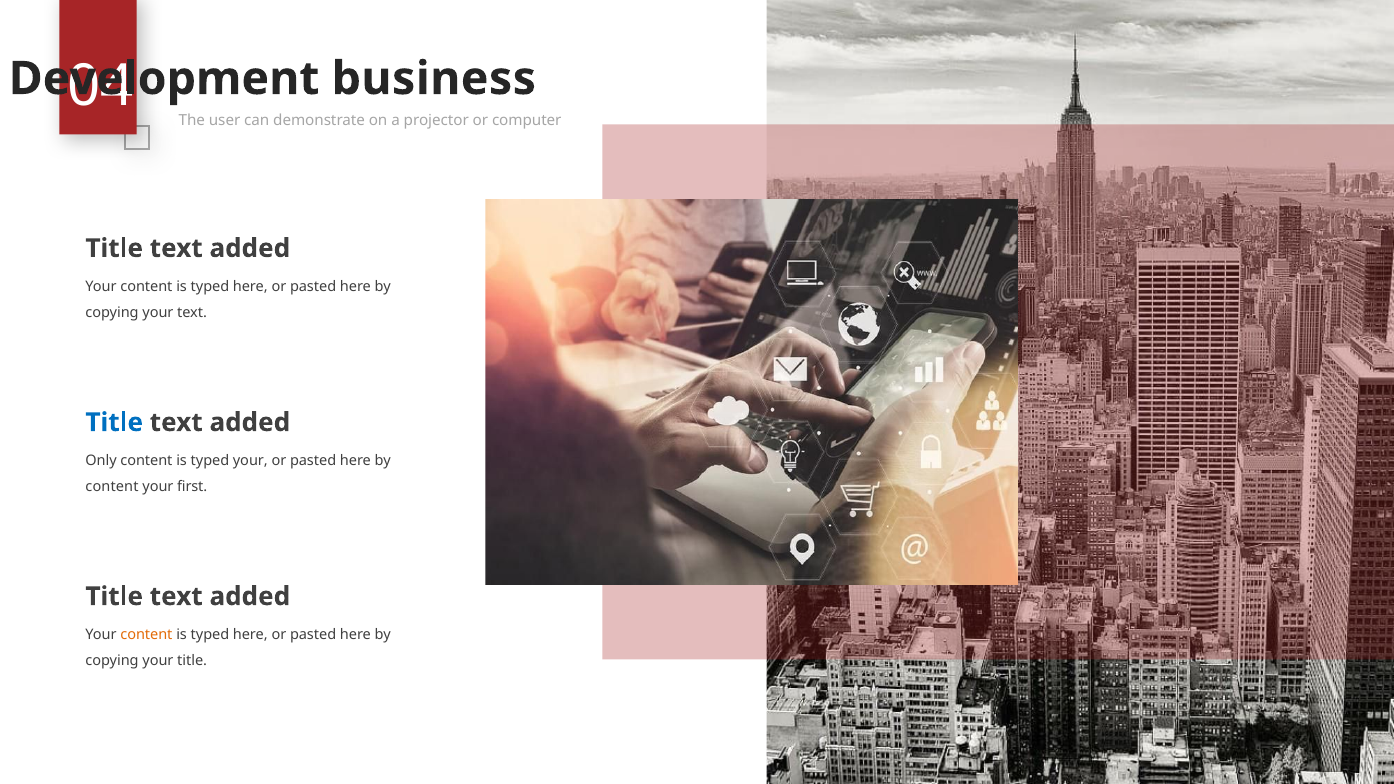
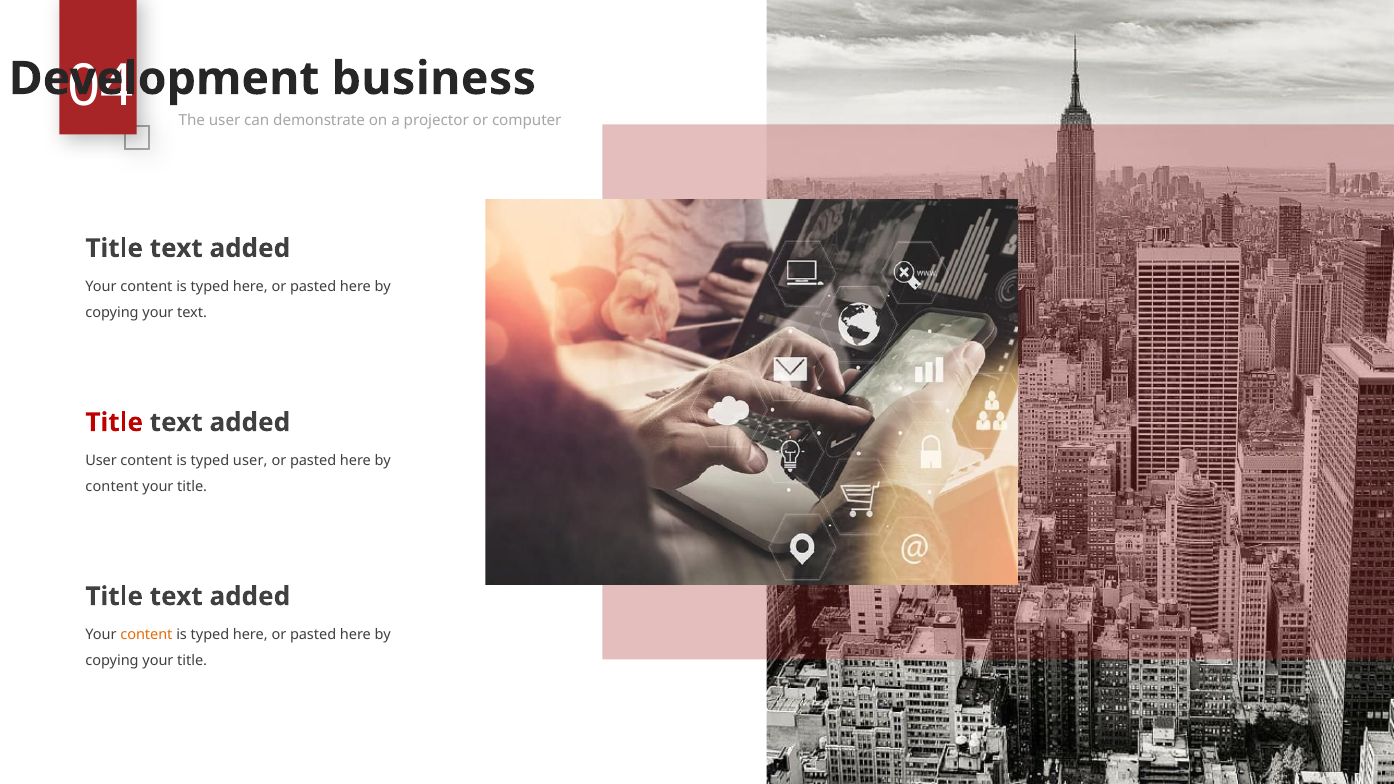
Title at (114, 422) colour: blue -> red
Only at (101, 461): Only -> User
typed your: your -> user
first at (192, 487): first -> title
